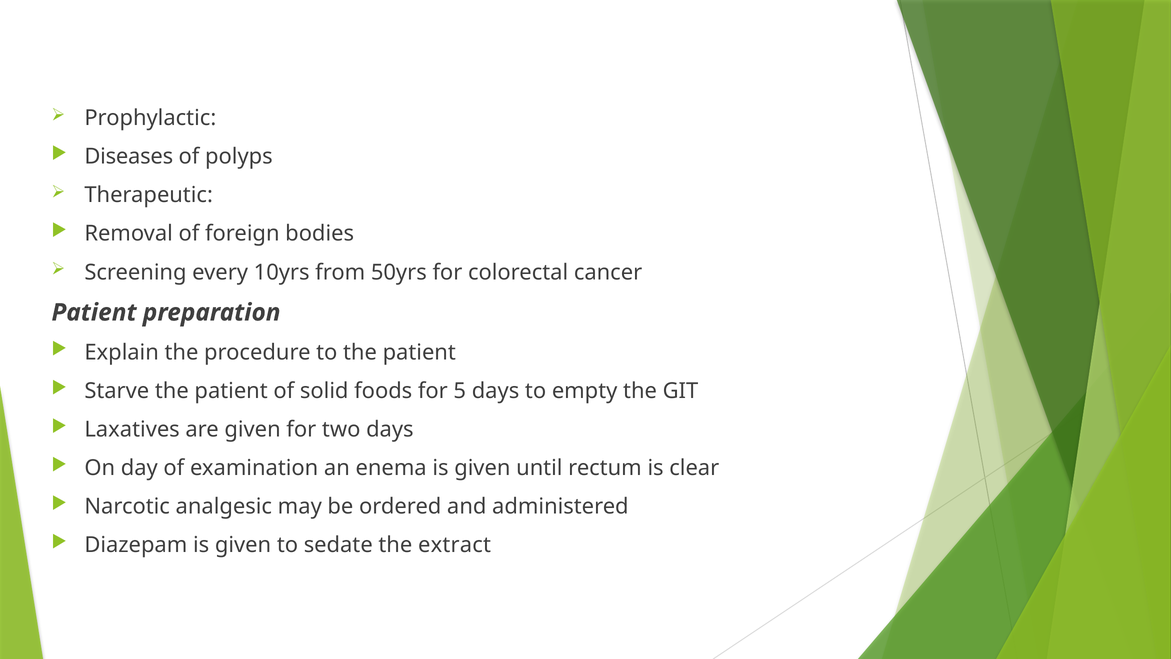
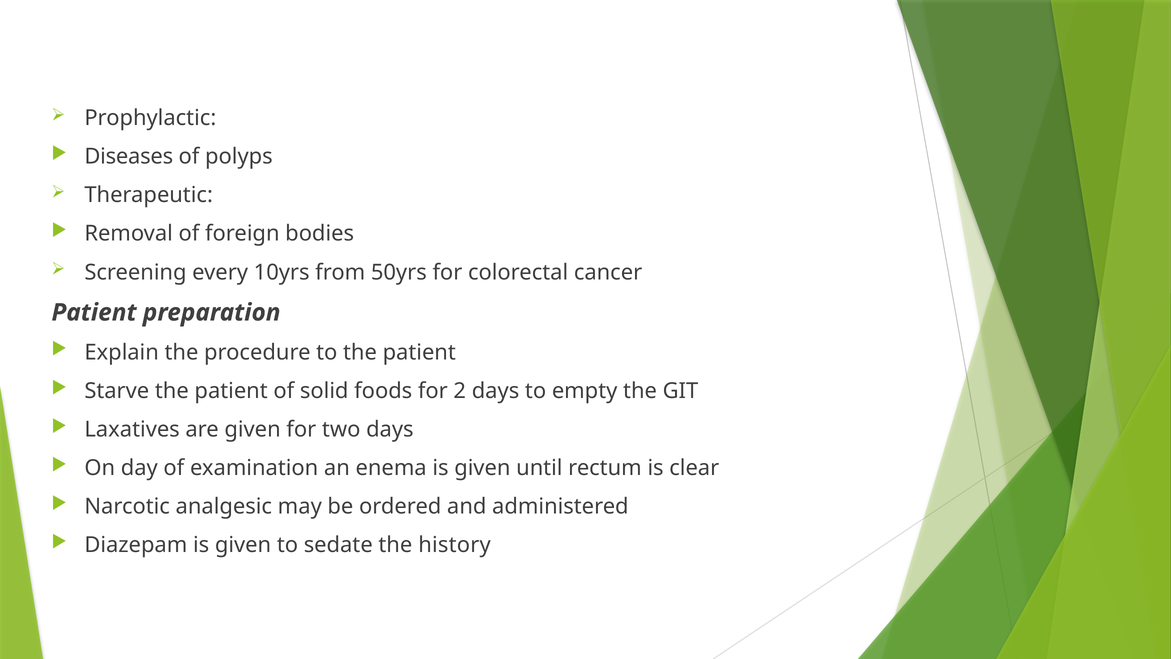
5: 5 -> 2
extract: extract -> history
